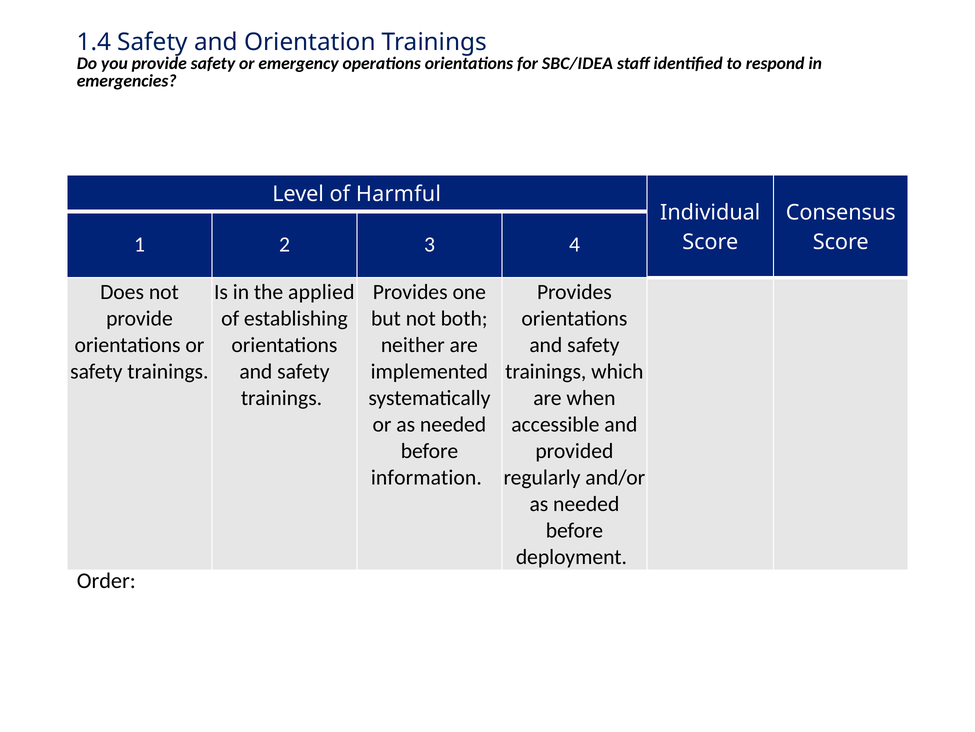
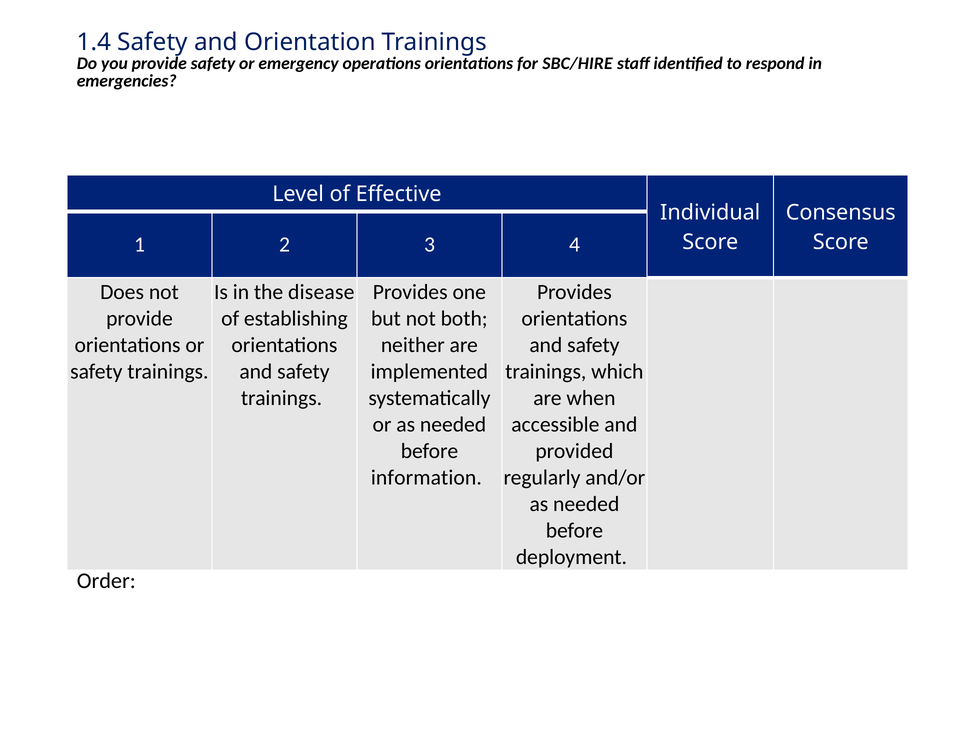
SBC/IDEA: SBC/IDEA -> SBC/HIRE
Harmful: Harmful -> Effective
applied: applied -> disease
